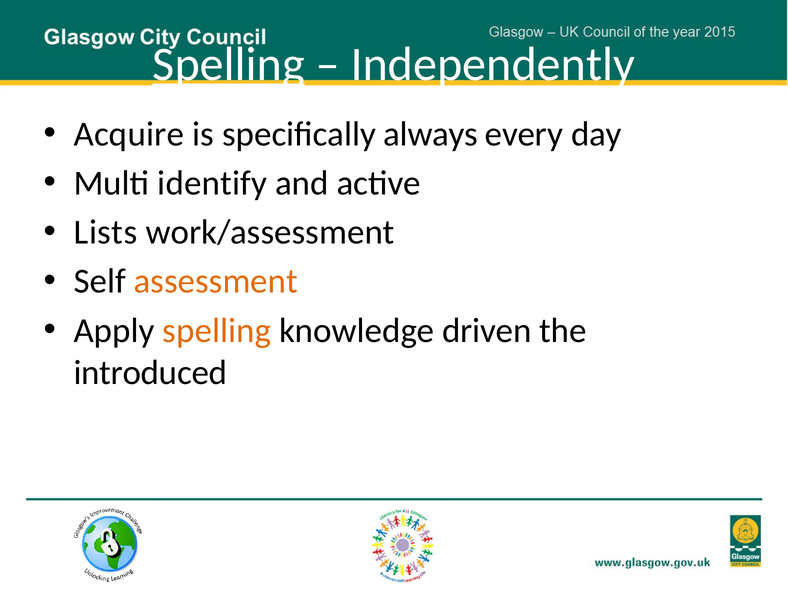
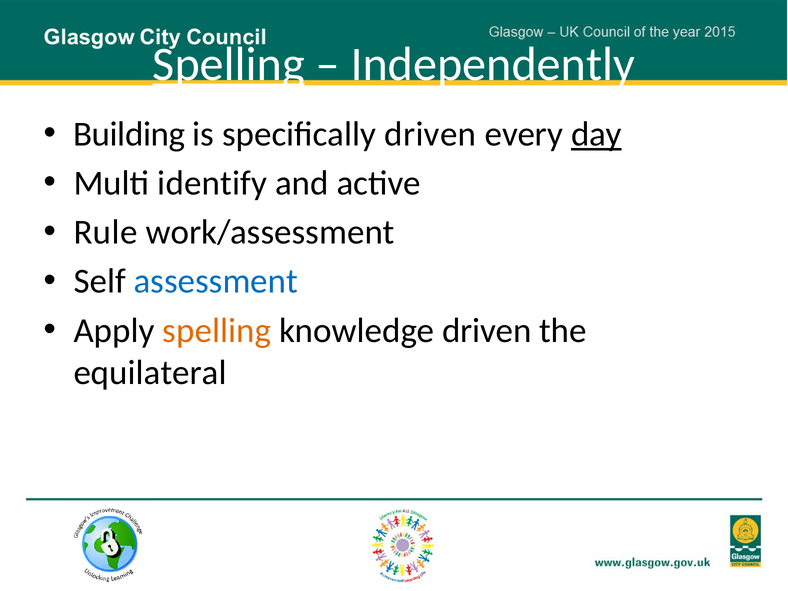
Acquire: Acquire -> Building
specifically always: always -> driven
day underline: none -> present
Lists: Lists -> Rule
assessment colour: orange -> blue
introduced: introduced -> equilateral
